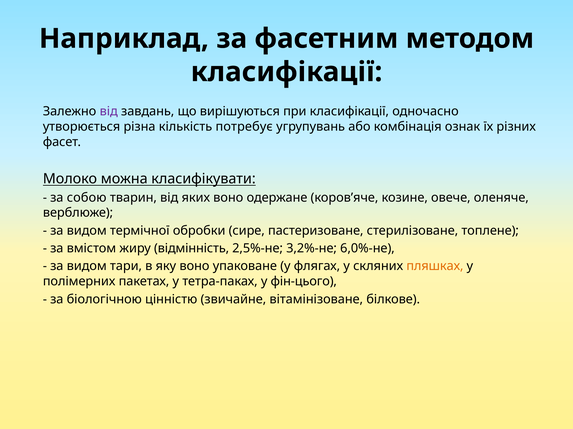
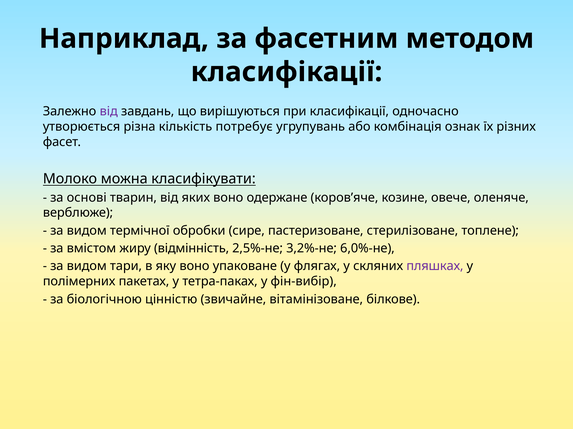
собою: собою -> основі
пляшках colour: orange -> purple
фін-цього: фін-цього -> фін-вибір
